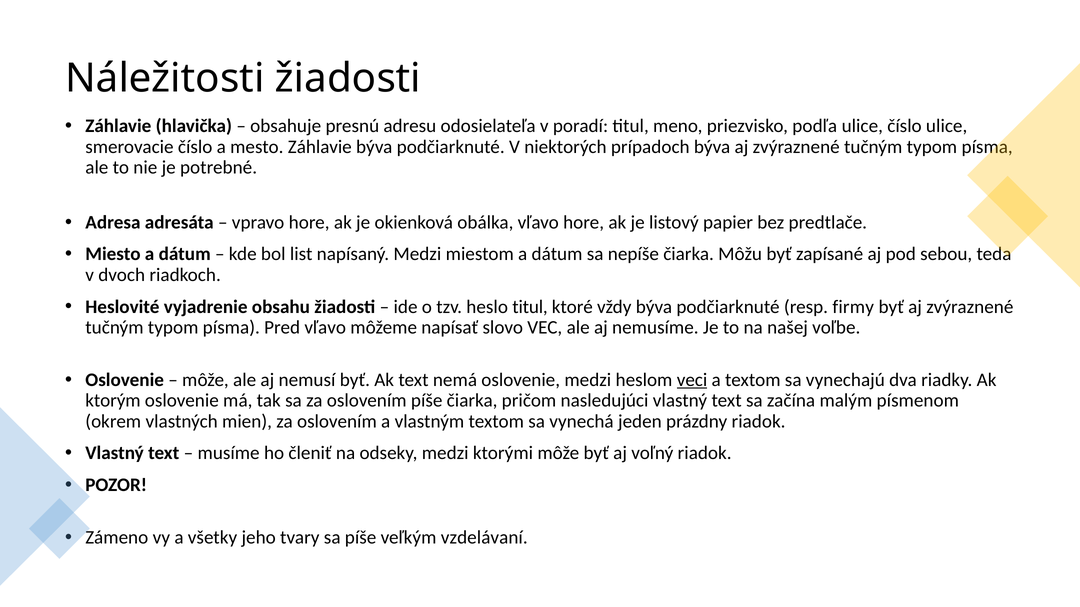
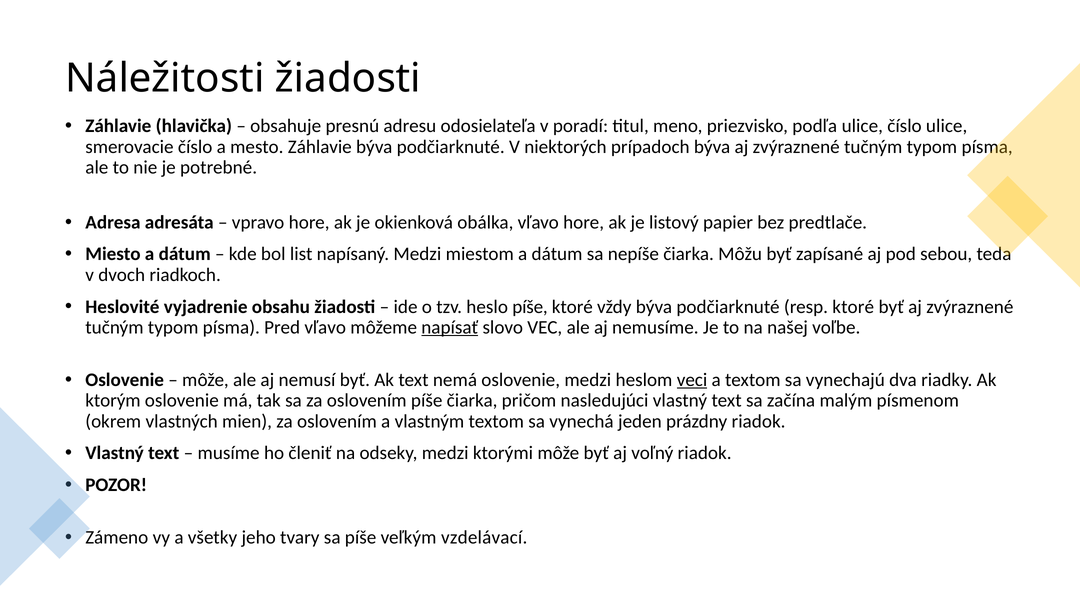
heslo titul: titul -> píše
resp firmy: firmy -> ktoré
napísať underline: none -> present
vzdelávaní: vzdelávaní -> vzdelávací
